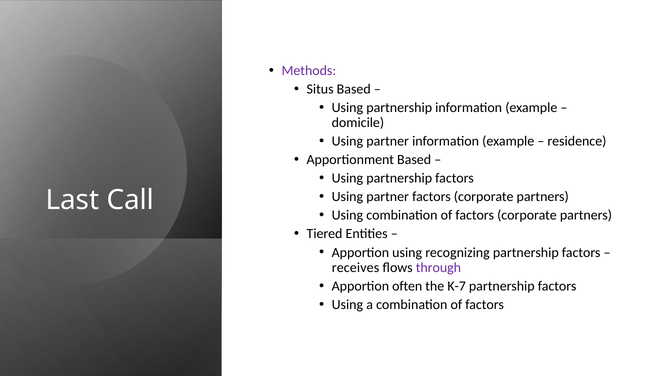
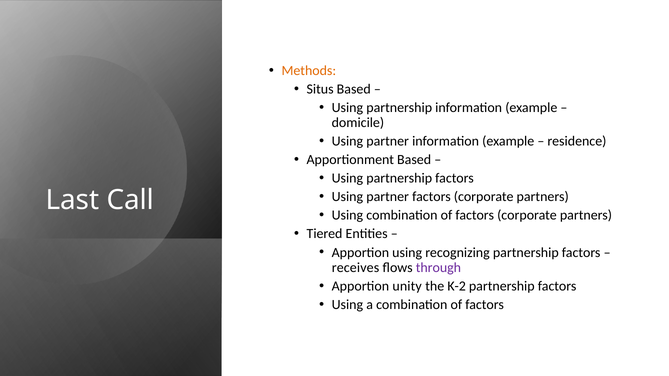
Methods colour: purple -> orange
often: often -> unity
K-7: K-7 -> K-2
